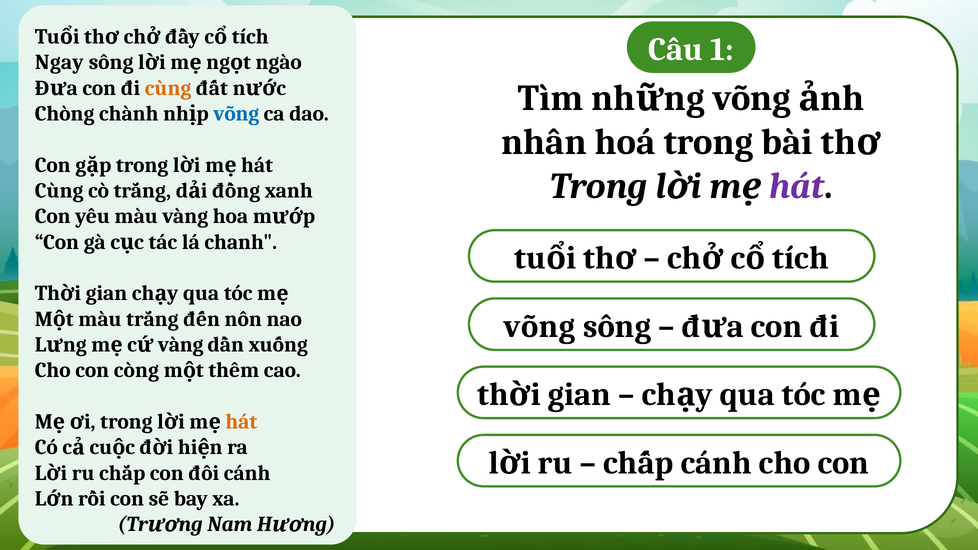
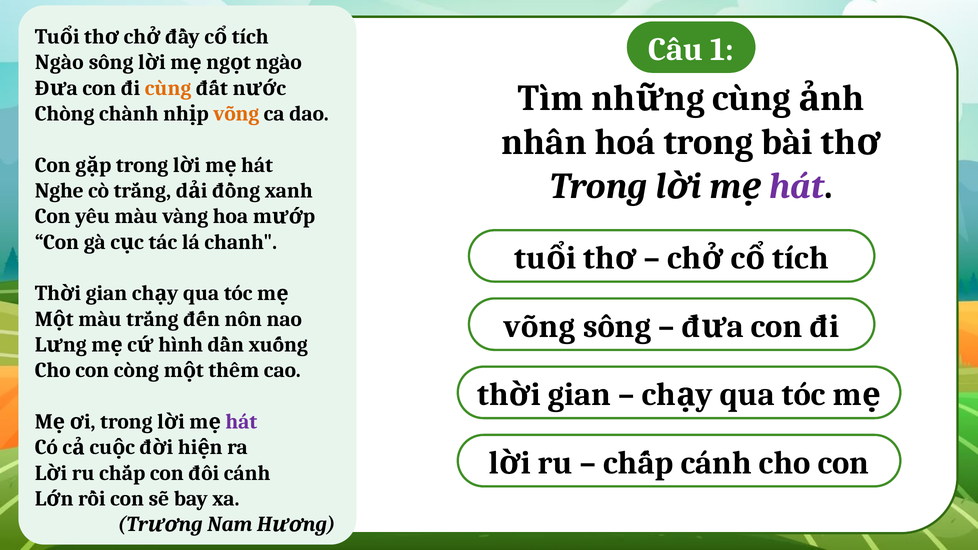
Ngay at (59, 62): Ngay -> Ngào
võng at (752, 98): võng -> cùng
võng at (236, 114) colour: blue -> orange
Cùng at (59, 191): Cùng -> Nghe
vàng at (181, 345): vàng -> hình
hát at (241, 422) colour: orange -> purple
